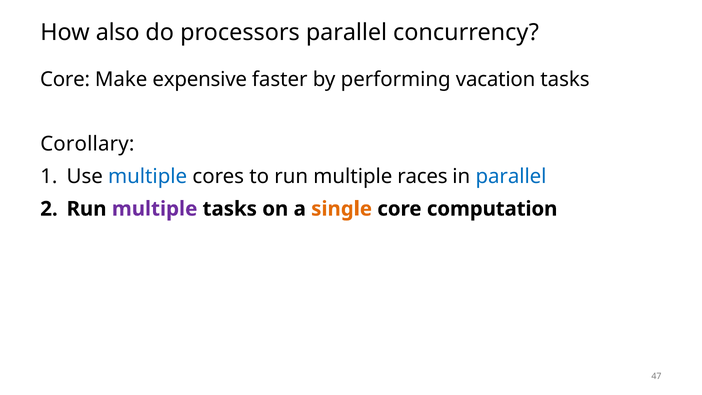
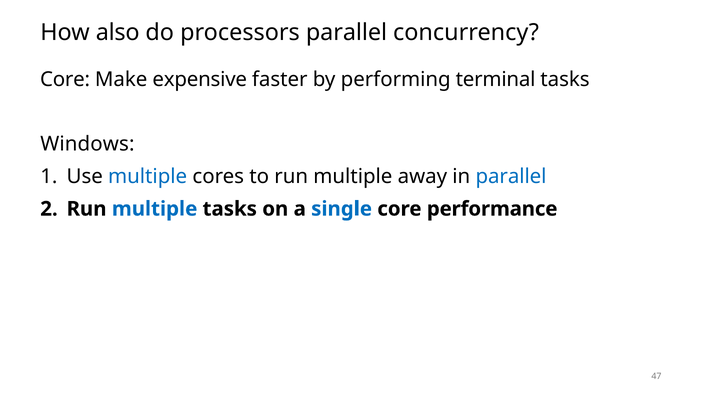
vacation: vacation -> terminal
Corollary: Corollary -> Windows
races: races -> away
multiple at (155, 209) colour: purple -> blue
single colour: orange -> blue
computation: computation -> performance
